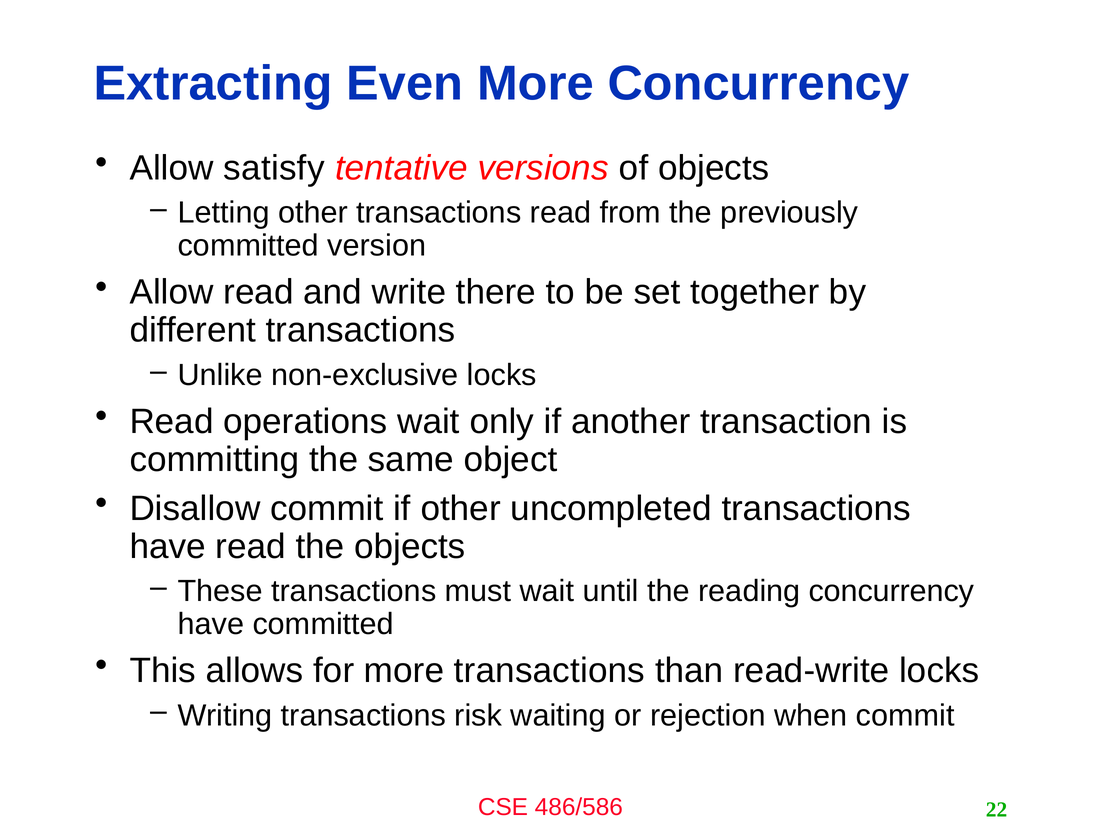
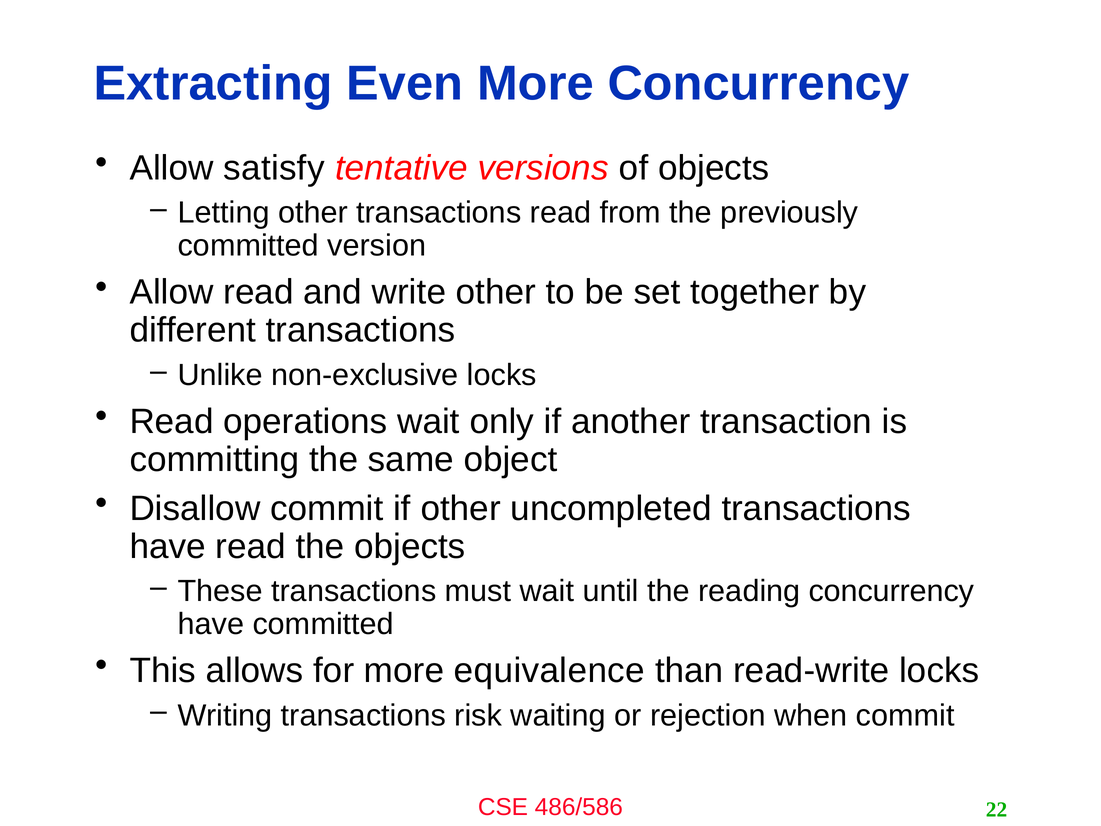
write there: there -> other
more transactions: transactions -> equivalence
